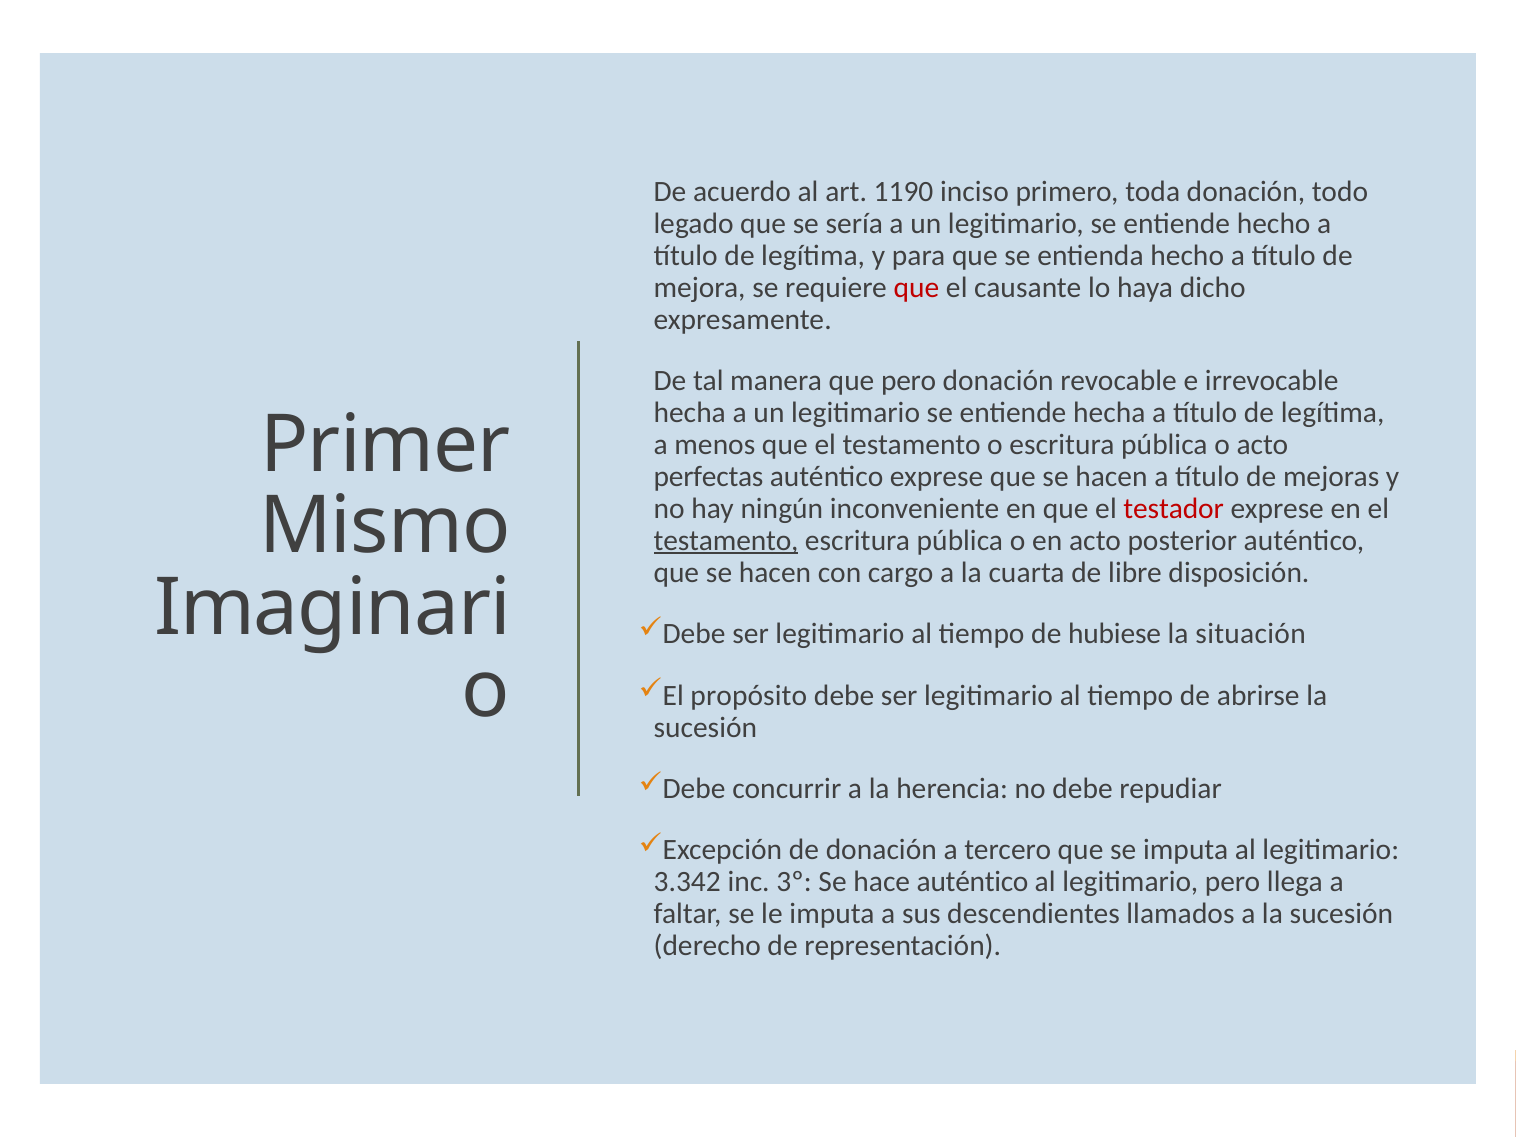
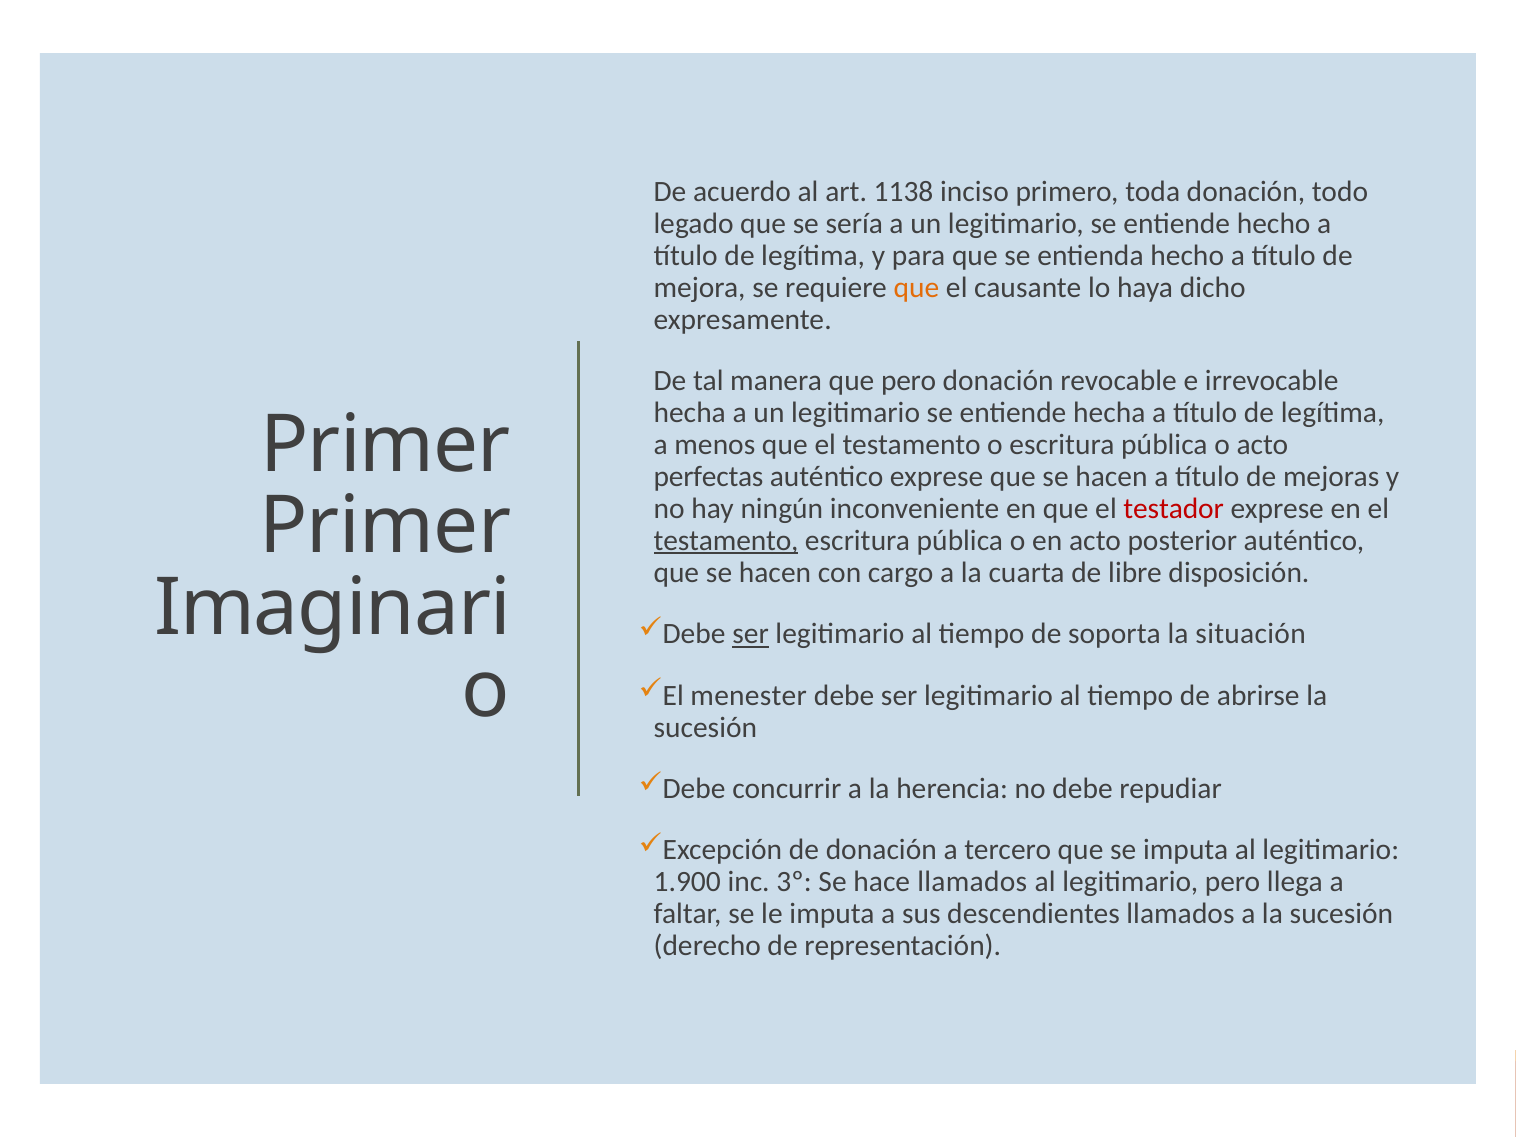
1190: 1190 -> 1138
que at (917, 288) colour: red -> orange
Mismo at (385, 526): Mismo -> Primer
ser at (751, 634) underline: none -> present
hubiese: hubiese -> soporta
propósito: propósito -> menester
3.342: 3.342 -> 1.900
hace auténtico: auténtico -> llamados
